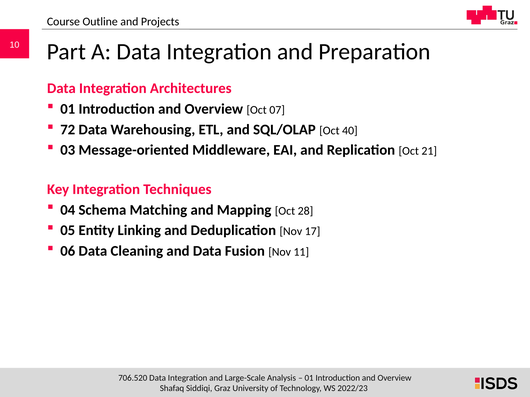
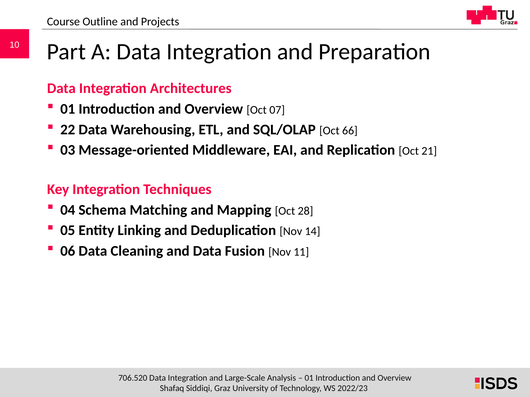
72: 72 -> 22
40: 40 -> 66
17: 17 -> 14
